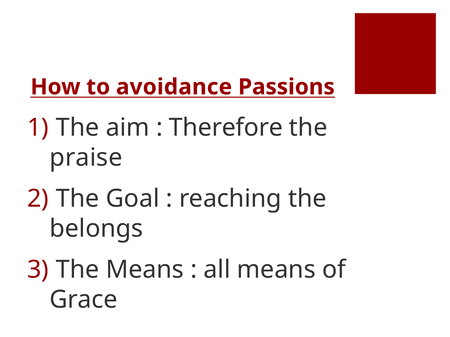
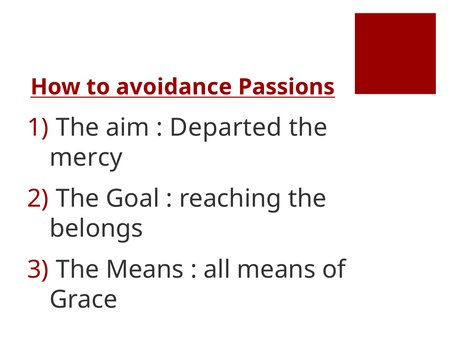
Therefore: Therefore -> Departed
praise: praise -> mercy
